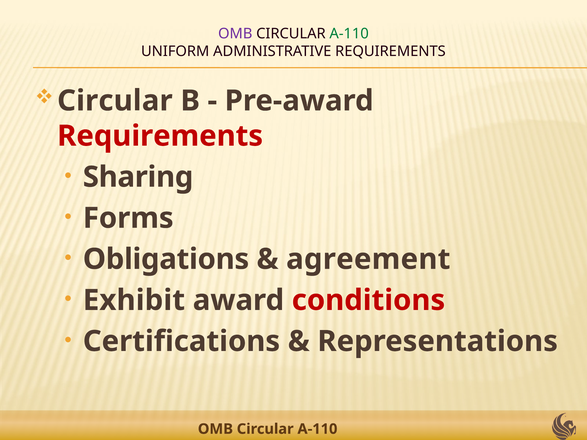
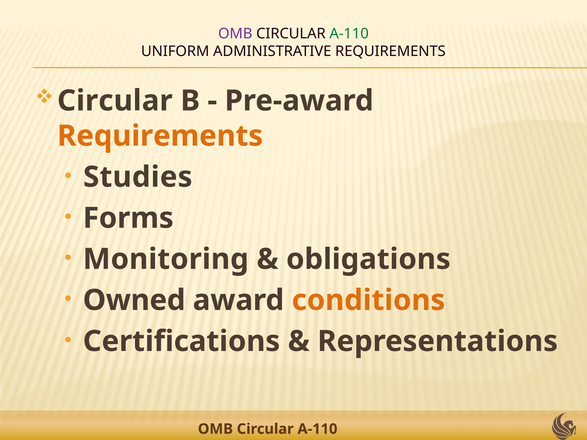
Requirements at (160, 136) colour: red -> orange
Sharing: Sharing -> Studies
Obligations: Obligations -> Monitoring
agreement: agreement -> obligations
Exhibit: Exhibit -> Owned
conditions colour: red -> orange
